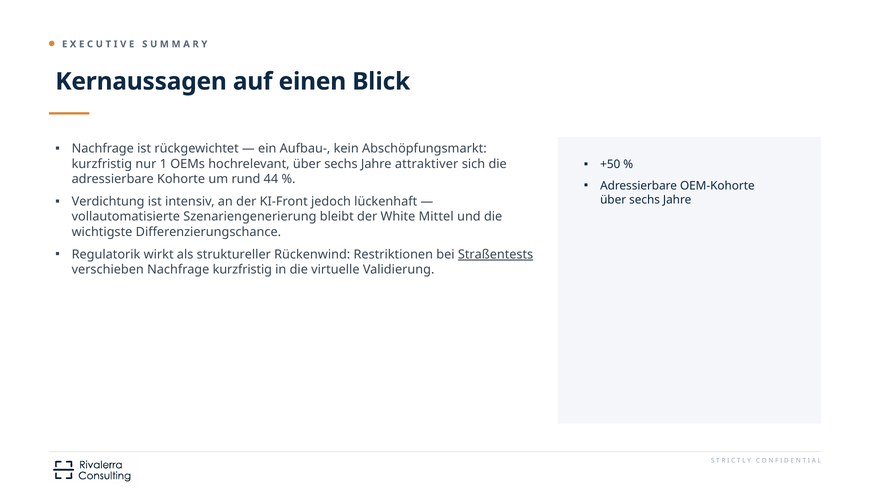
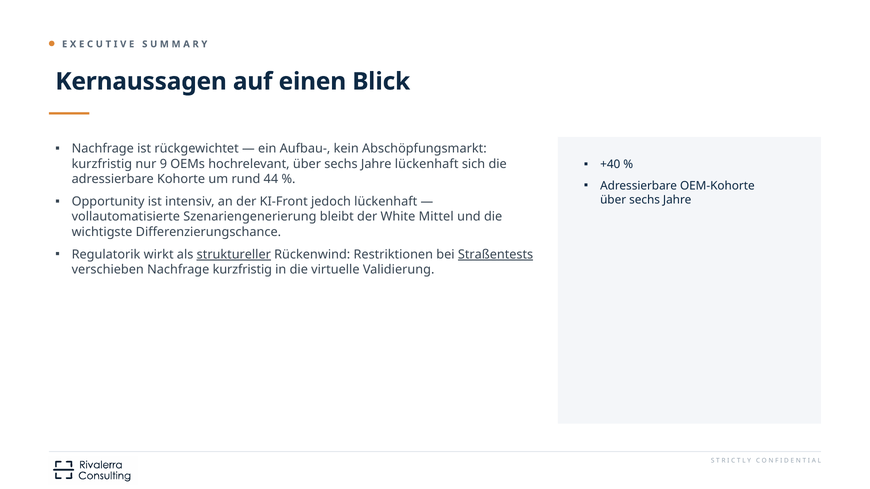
+50: +50 -> +40
1: 1 -> 9
Jahre attraktiver: attraktiver -> lückenhaft
Verdichtung: Verdichtung -> Opportunity
struktureller underline: none -> present
